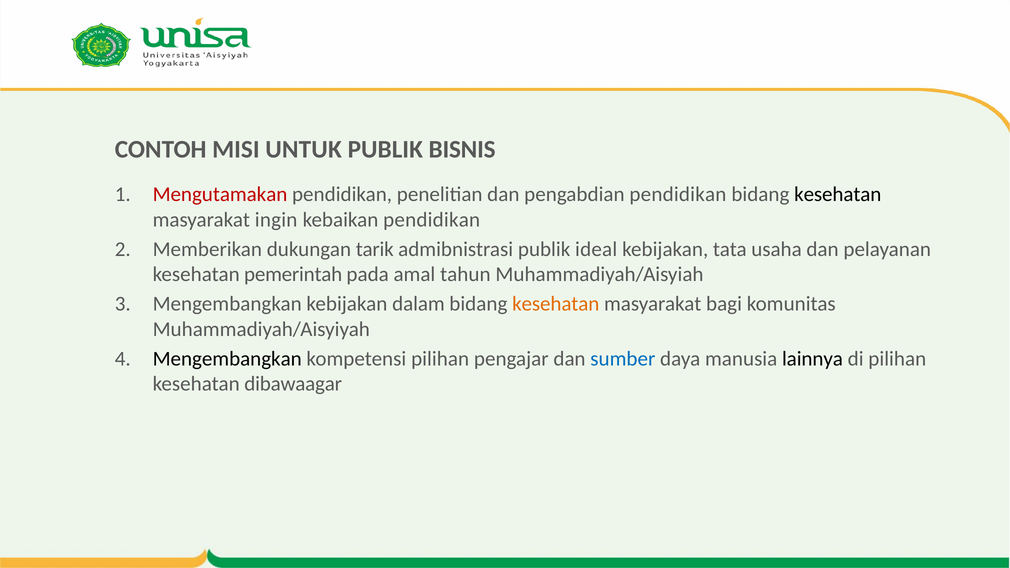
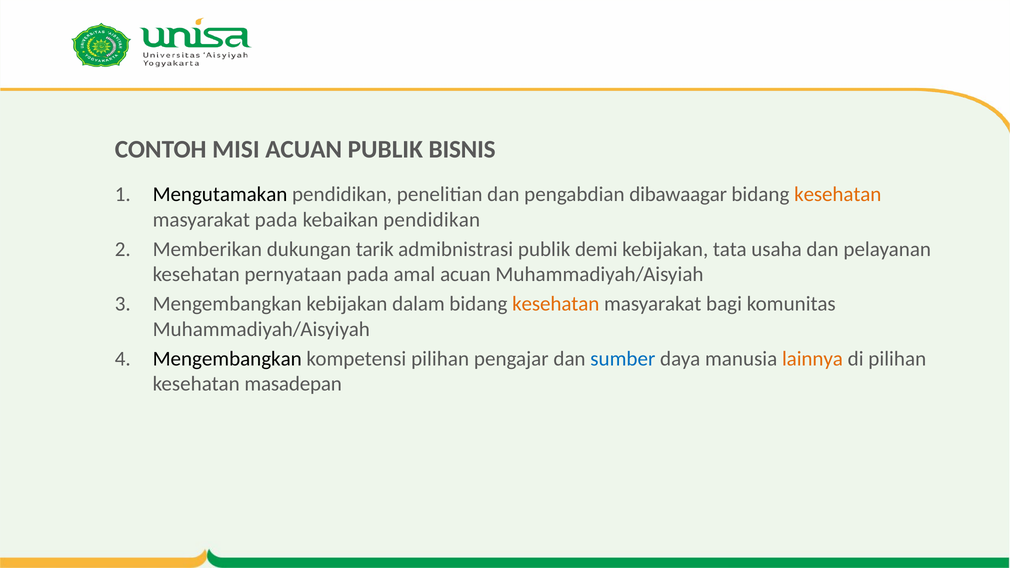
MISI UNTUK: UNTUK -> ACUAN
Mengutamakan colour: red -> black
pengabdian pendidikan: pendidikan -> dibawaagar
kesehatan at (838, 195) colour: black -> orange
masyarakat ingin: ingin -> pada
ideal: ideal -> demi
pemerintah: pemerintah -> pernyataan
amal tahun: tahun -> acuan
lainnya colour: black -> orange
dibawaagar: dibawaagar -> masadepan
